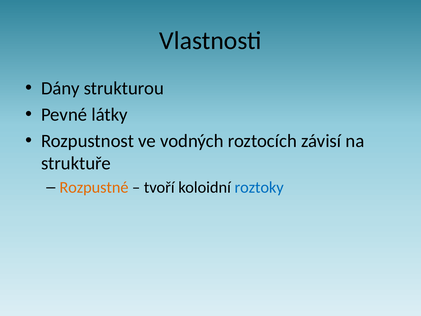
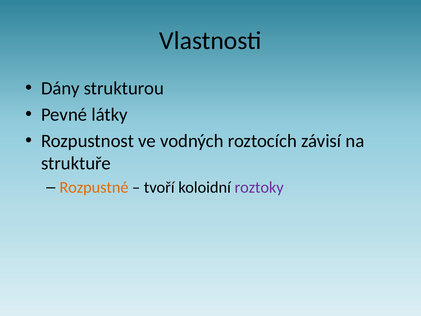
roztoky colour: blue -> purple
